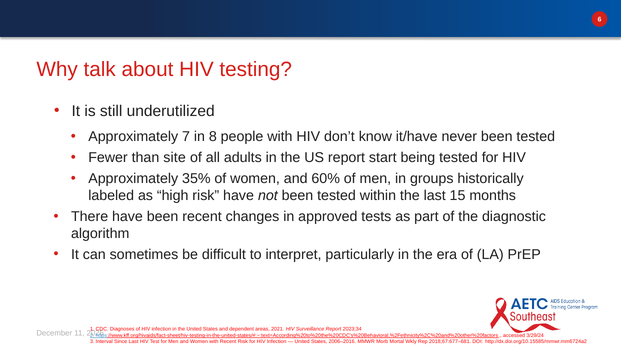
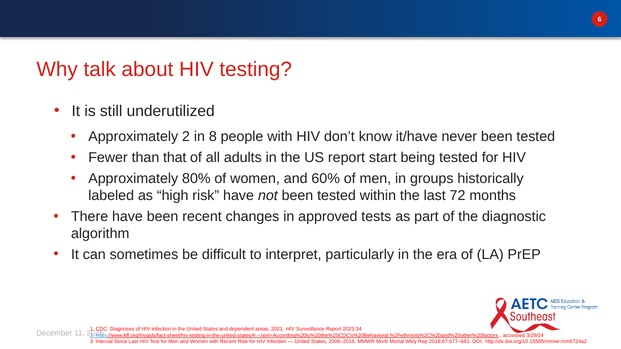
Approximately 7: 7 -> 2
site: site -> that
35%: 35% -> 80%
15: 15 -> 72
